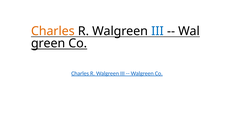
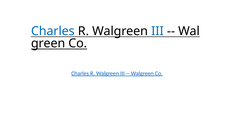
Charles at (53, 31) colour: orange -> blue
